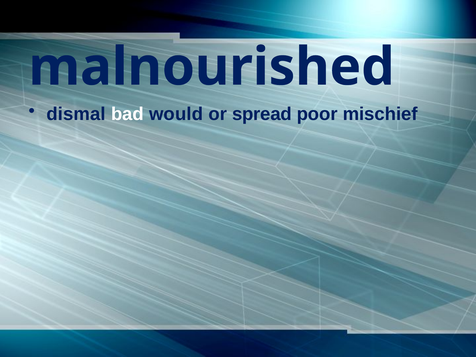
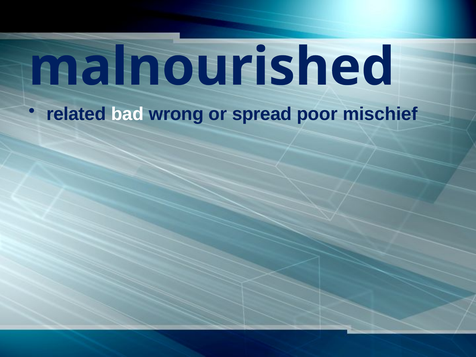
dismal: dismal -> related
would: would -> wrong
